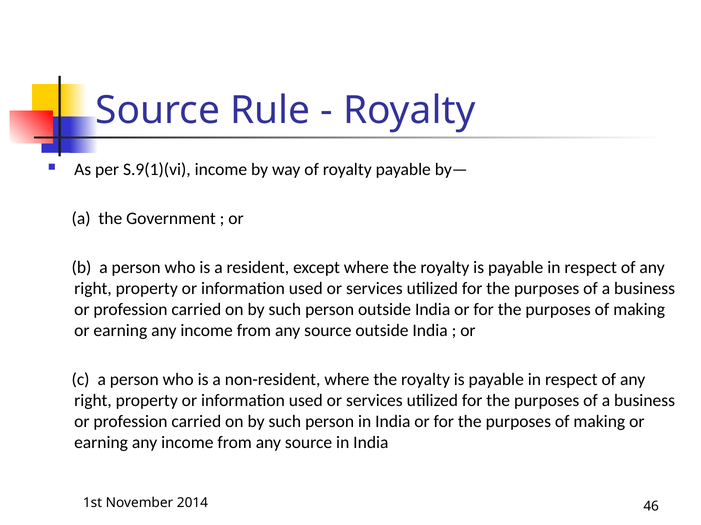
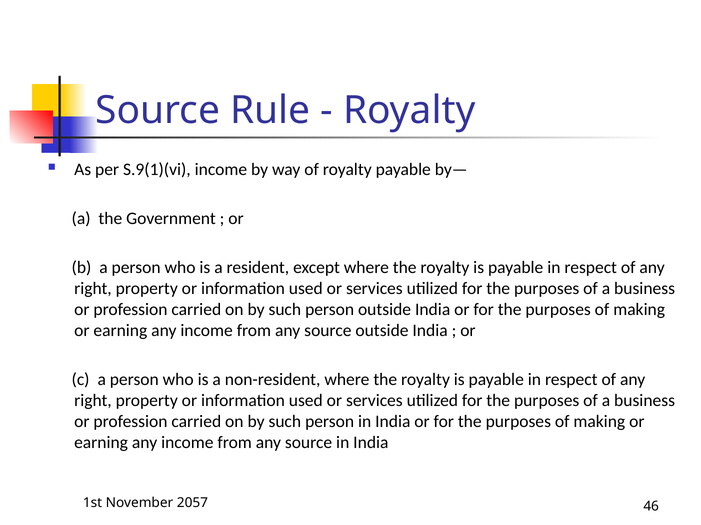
2014: 2014 -> 2057
